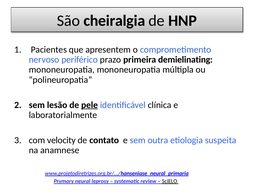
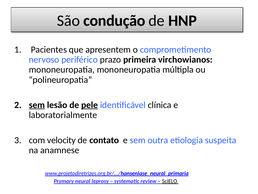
cheiralgia: cheiralgia -> condução
demielinating: demielinating -> virchowianos
sem at (37, 105) underline: none -> present
